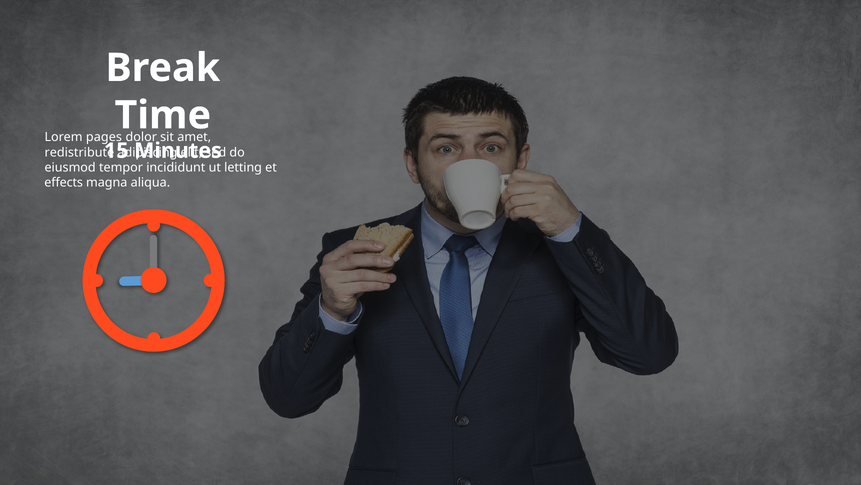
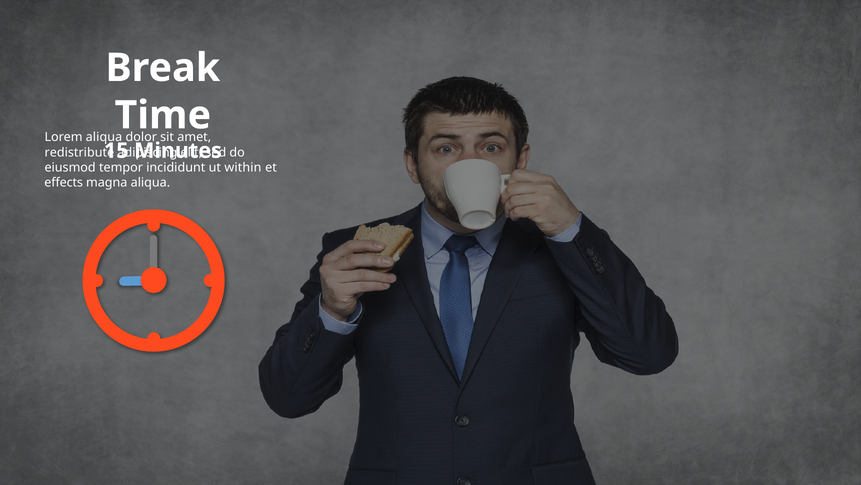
Lorem pages: pages -> aliqua
letting: letting -> within
